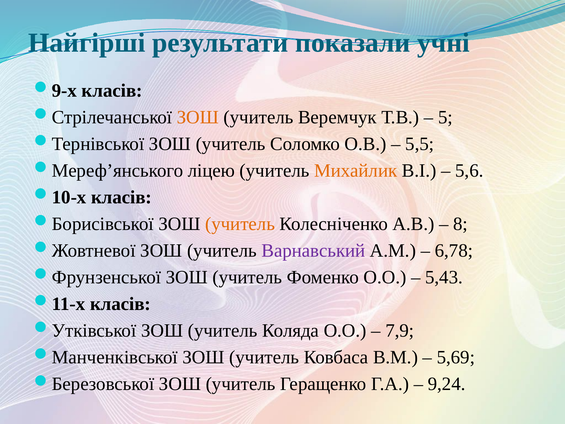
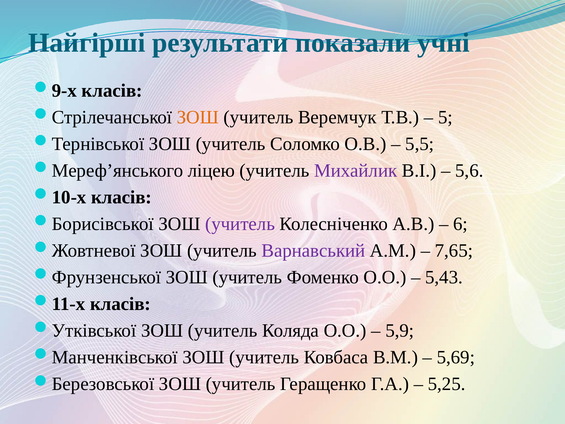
Михайлик colour: orange -> purple
учитель at (240, 224) colour: orange -> purple
8: 8 -> 6
6,78: 6,78 -> 7,65
7,9: 7,9 -> 5,9
9,24: 9,24 -> 5,25
